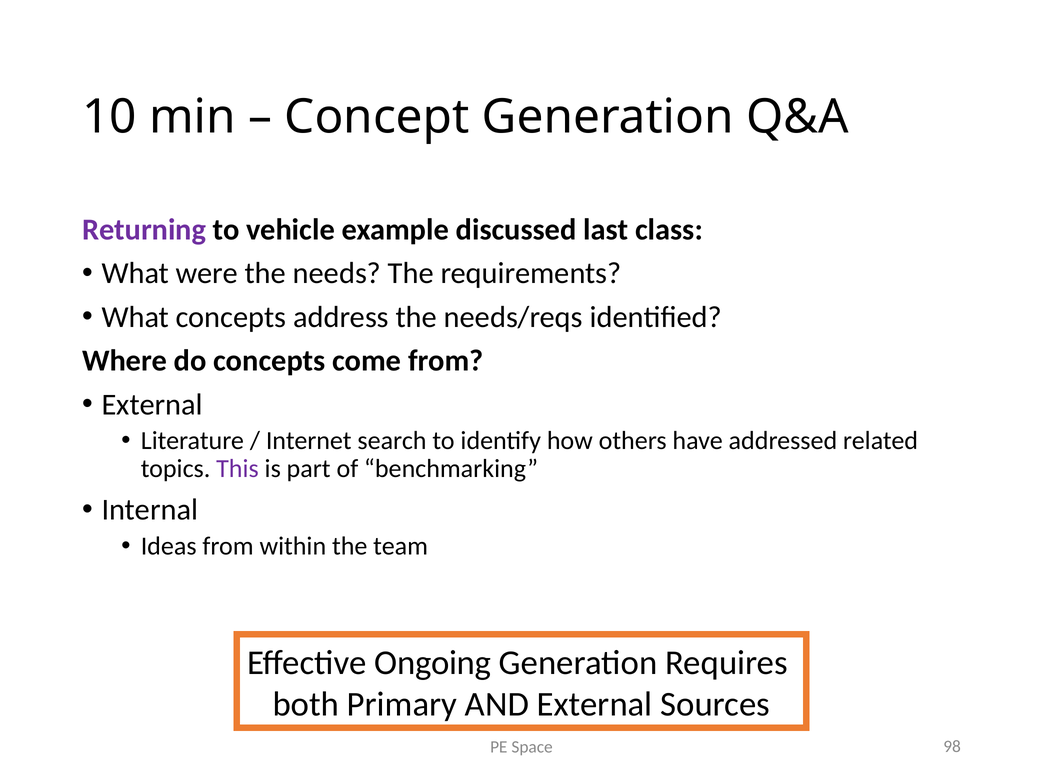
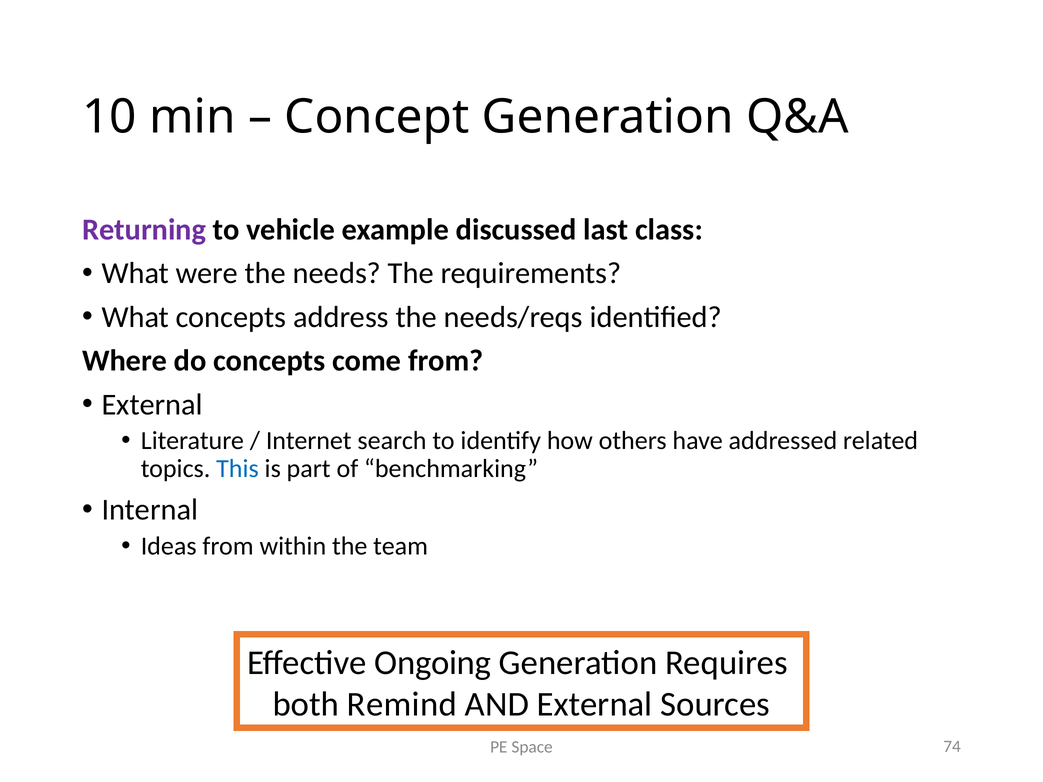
This colour: purple -> blue
Primary: Primary -> Remind
98: 98 -> 74
